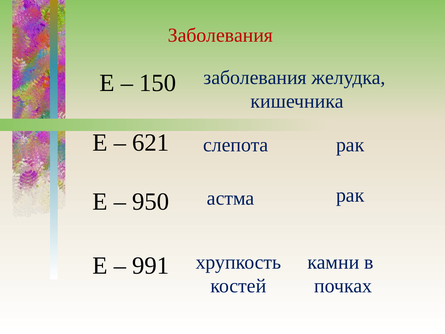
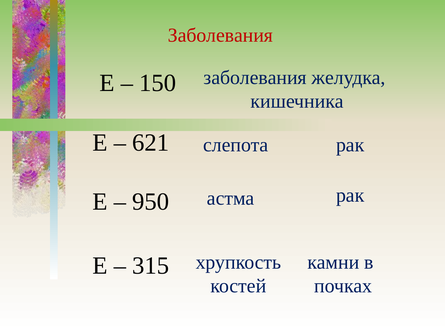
991: 991 -> 315
